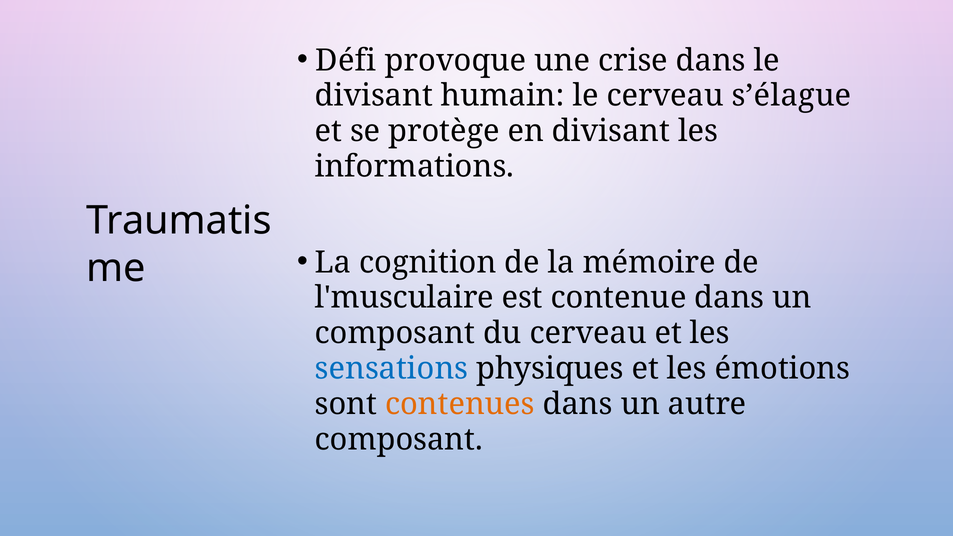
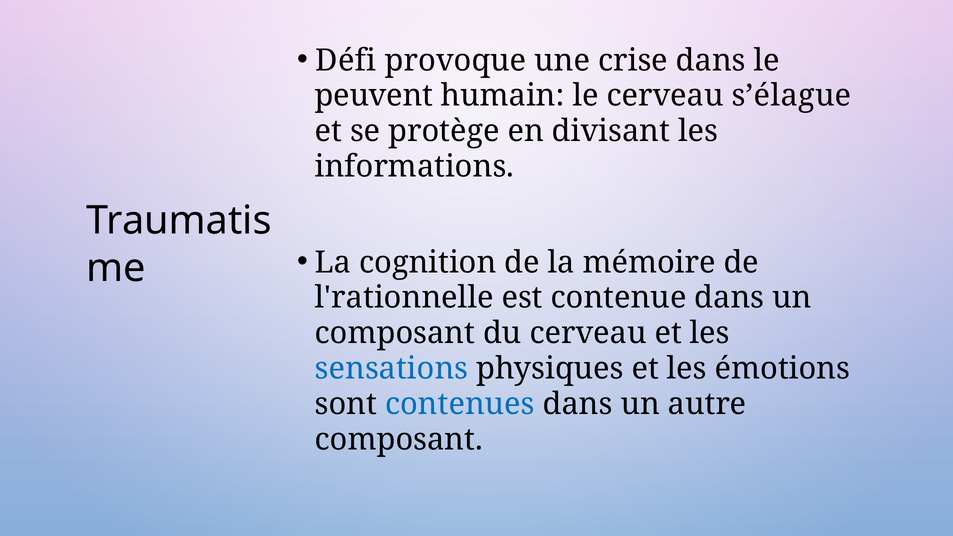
divisant at (374, 96): divisant -> peuvent
l'musculaire: l'musculaire -> l'rationnelle
contenues colour: orange -> blue
